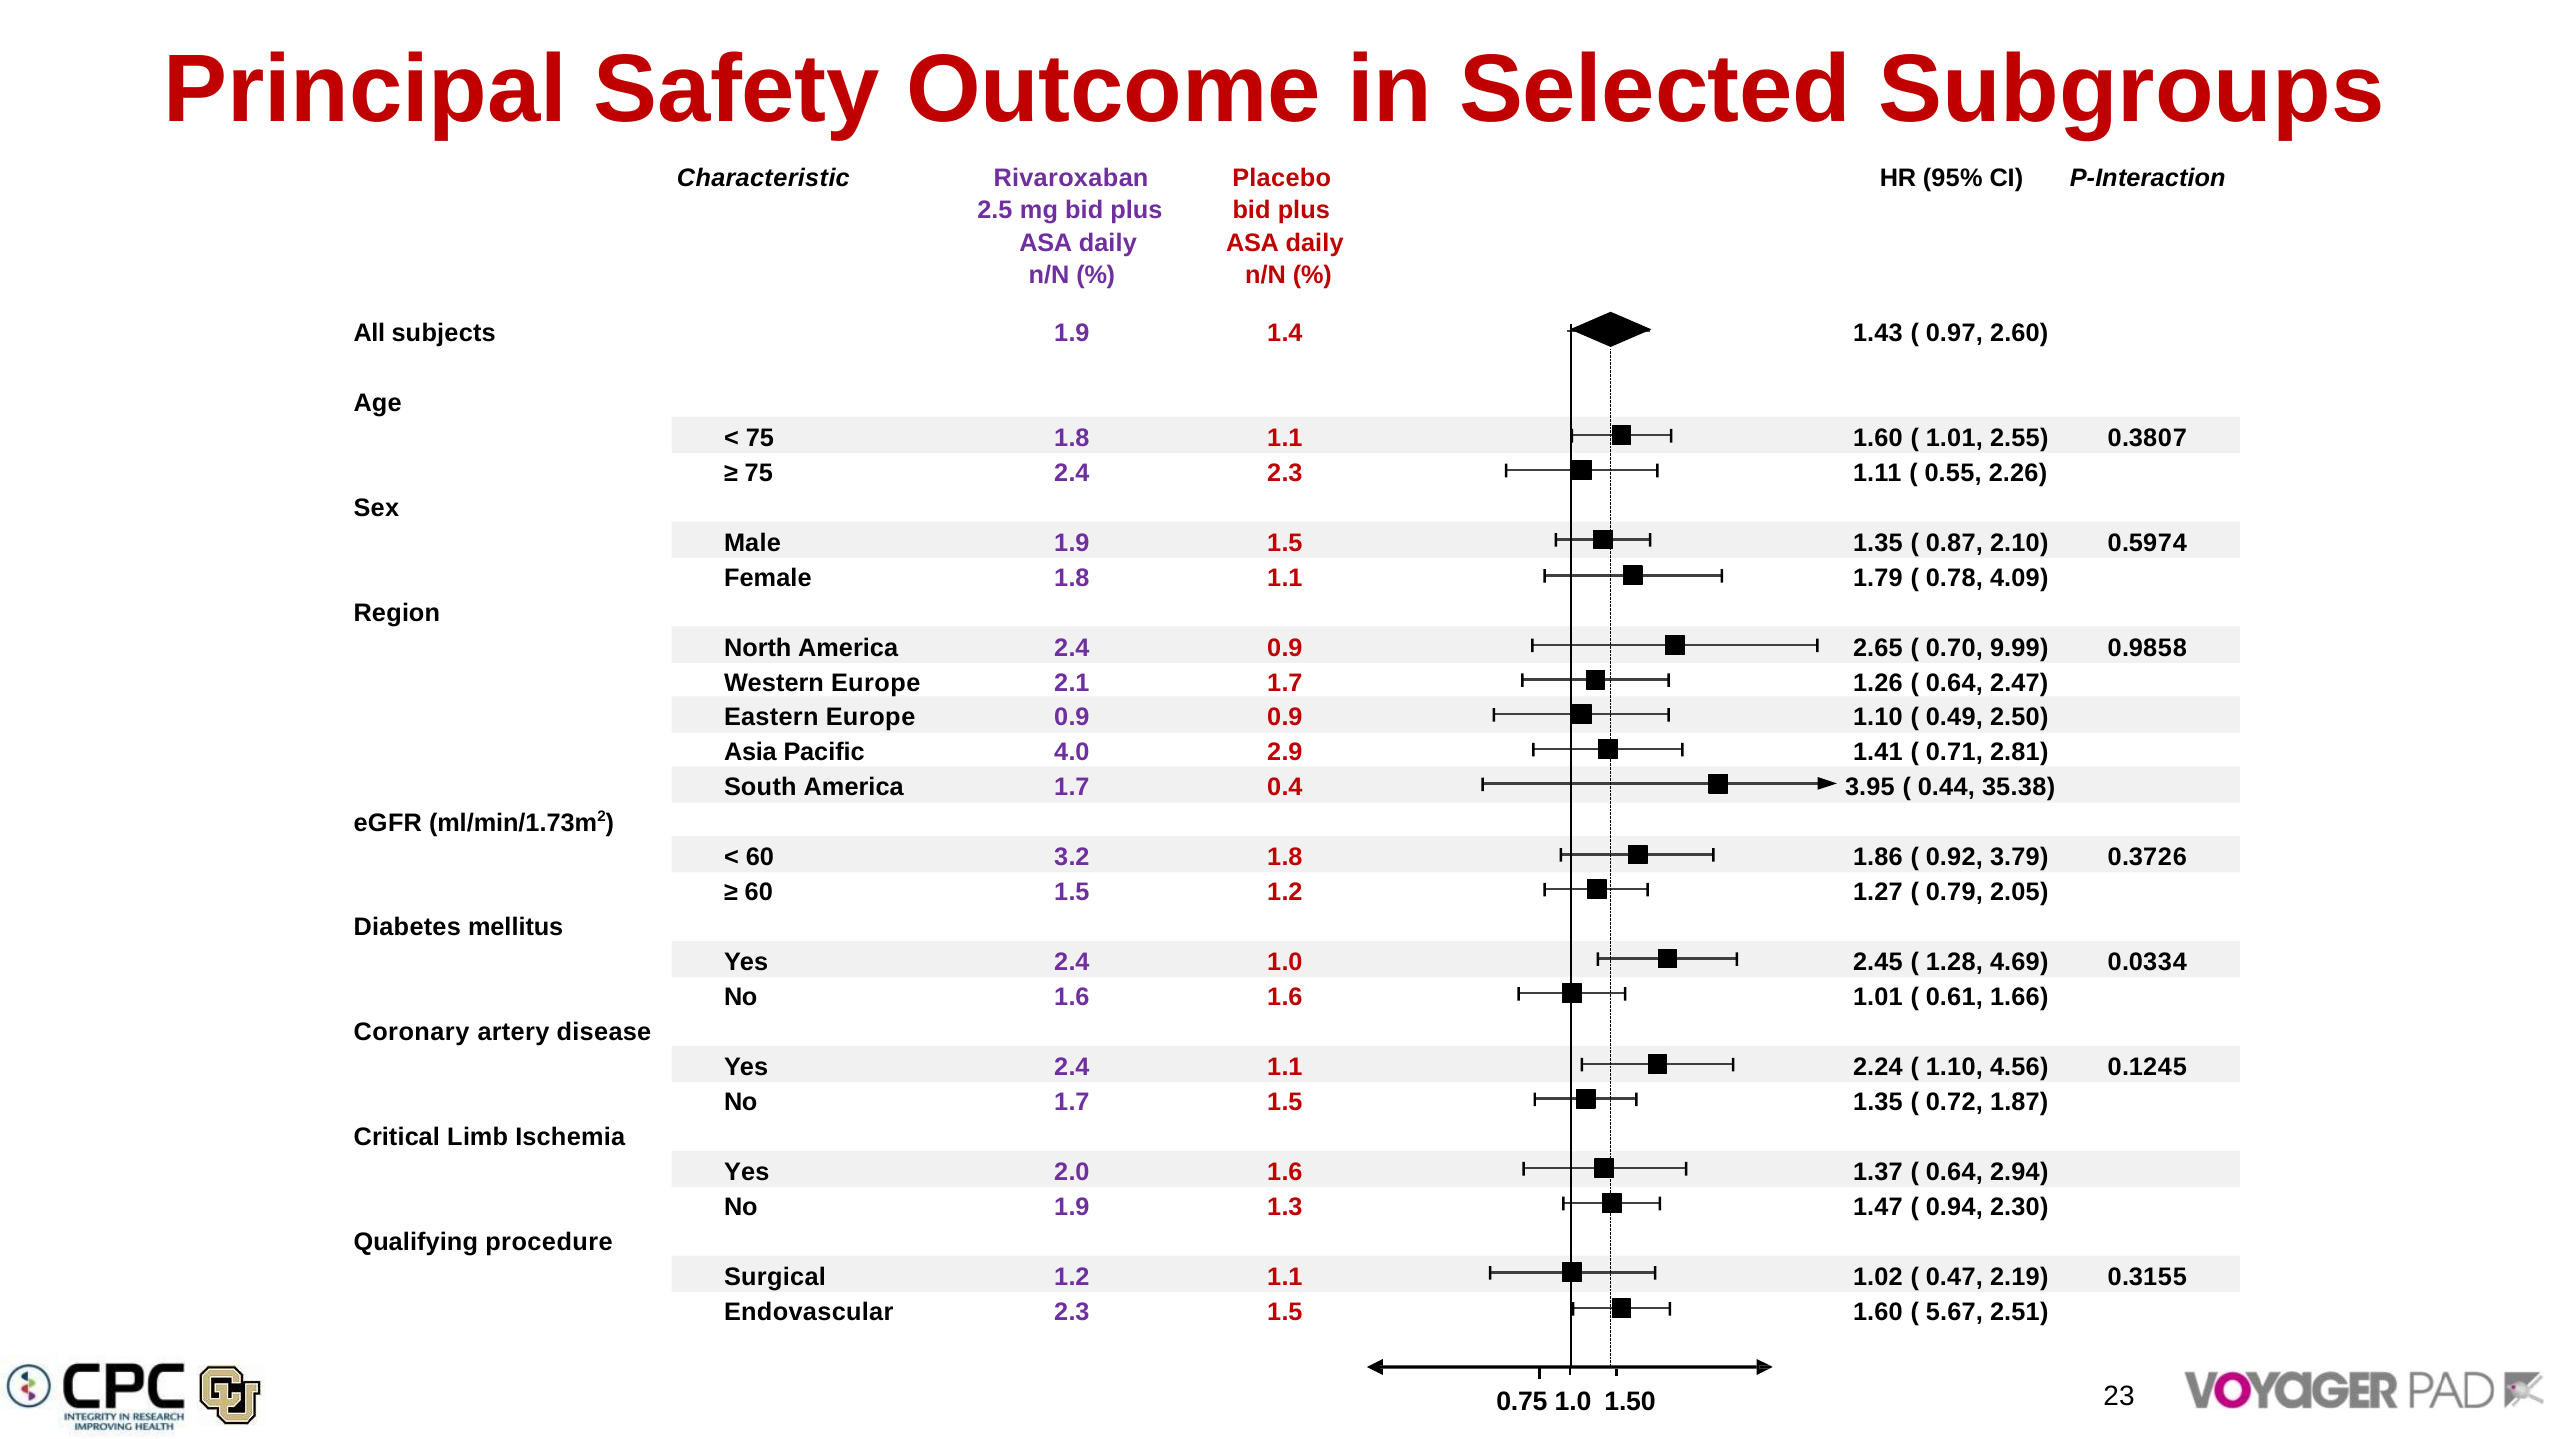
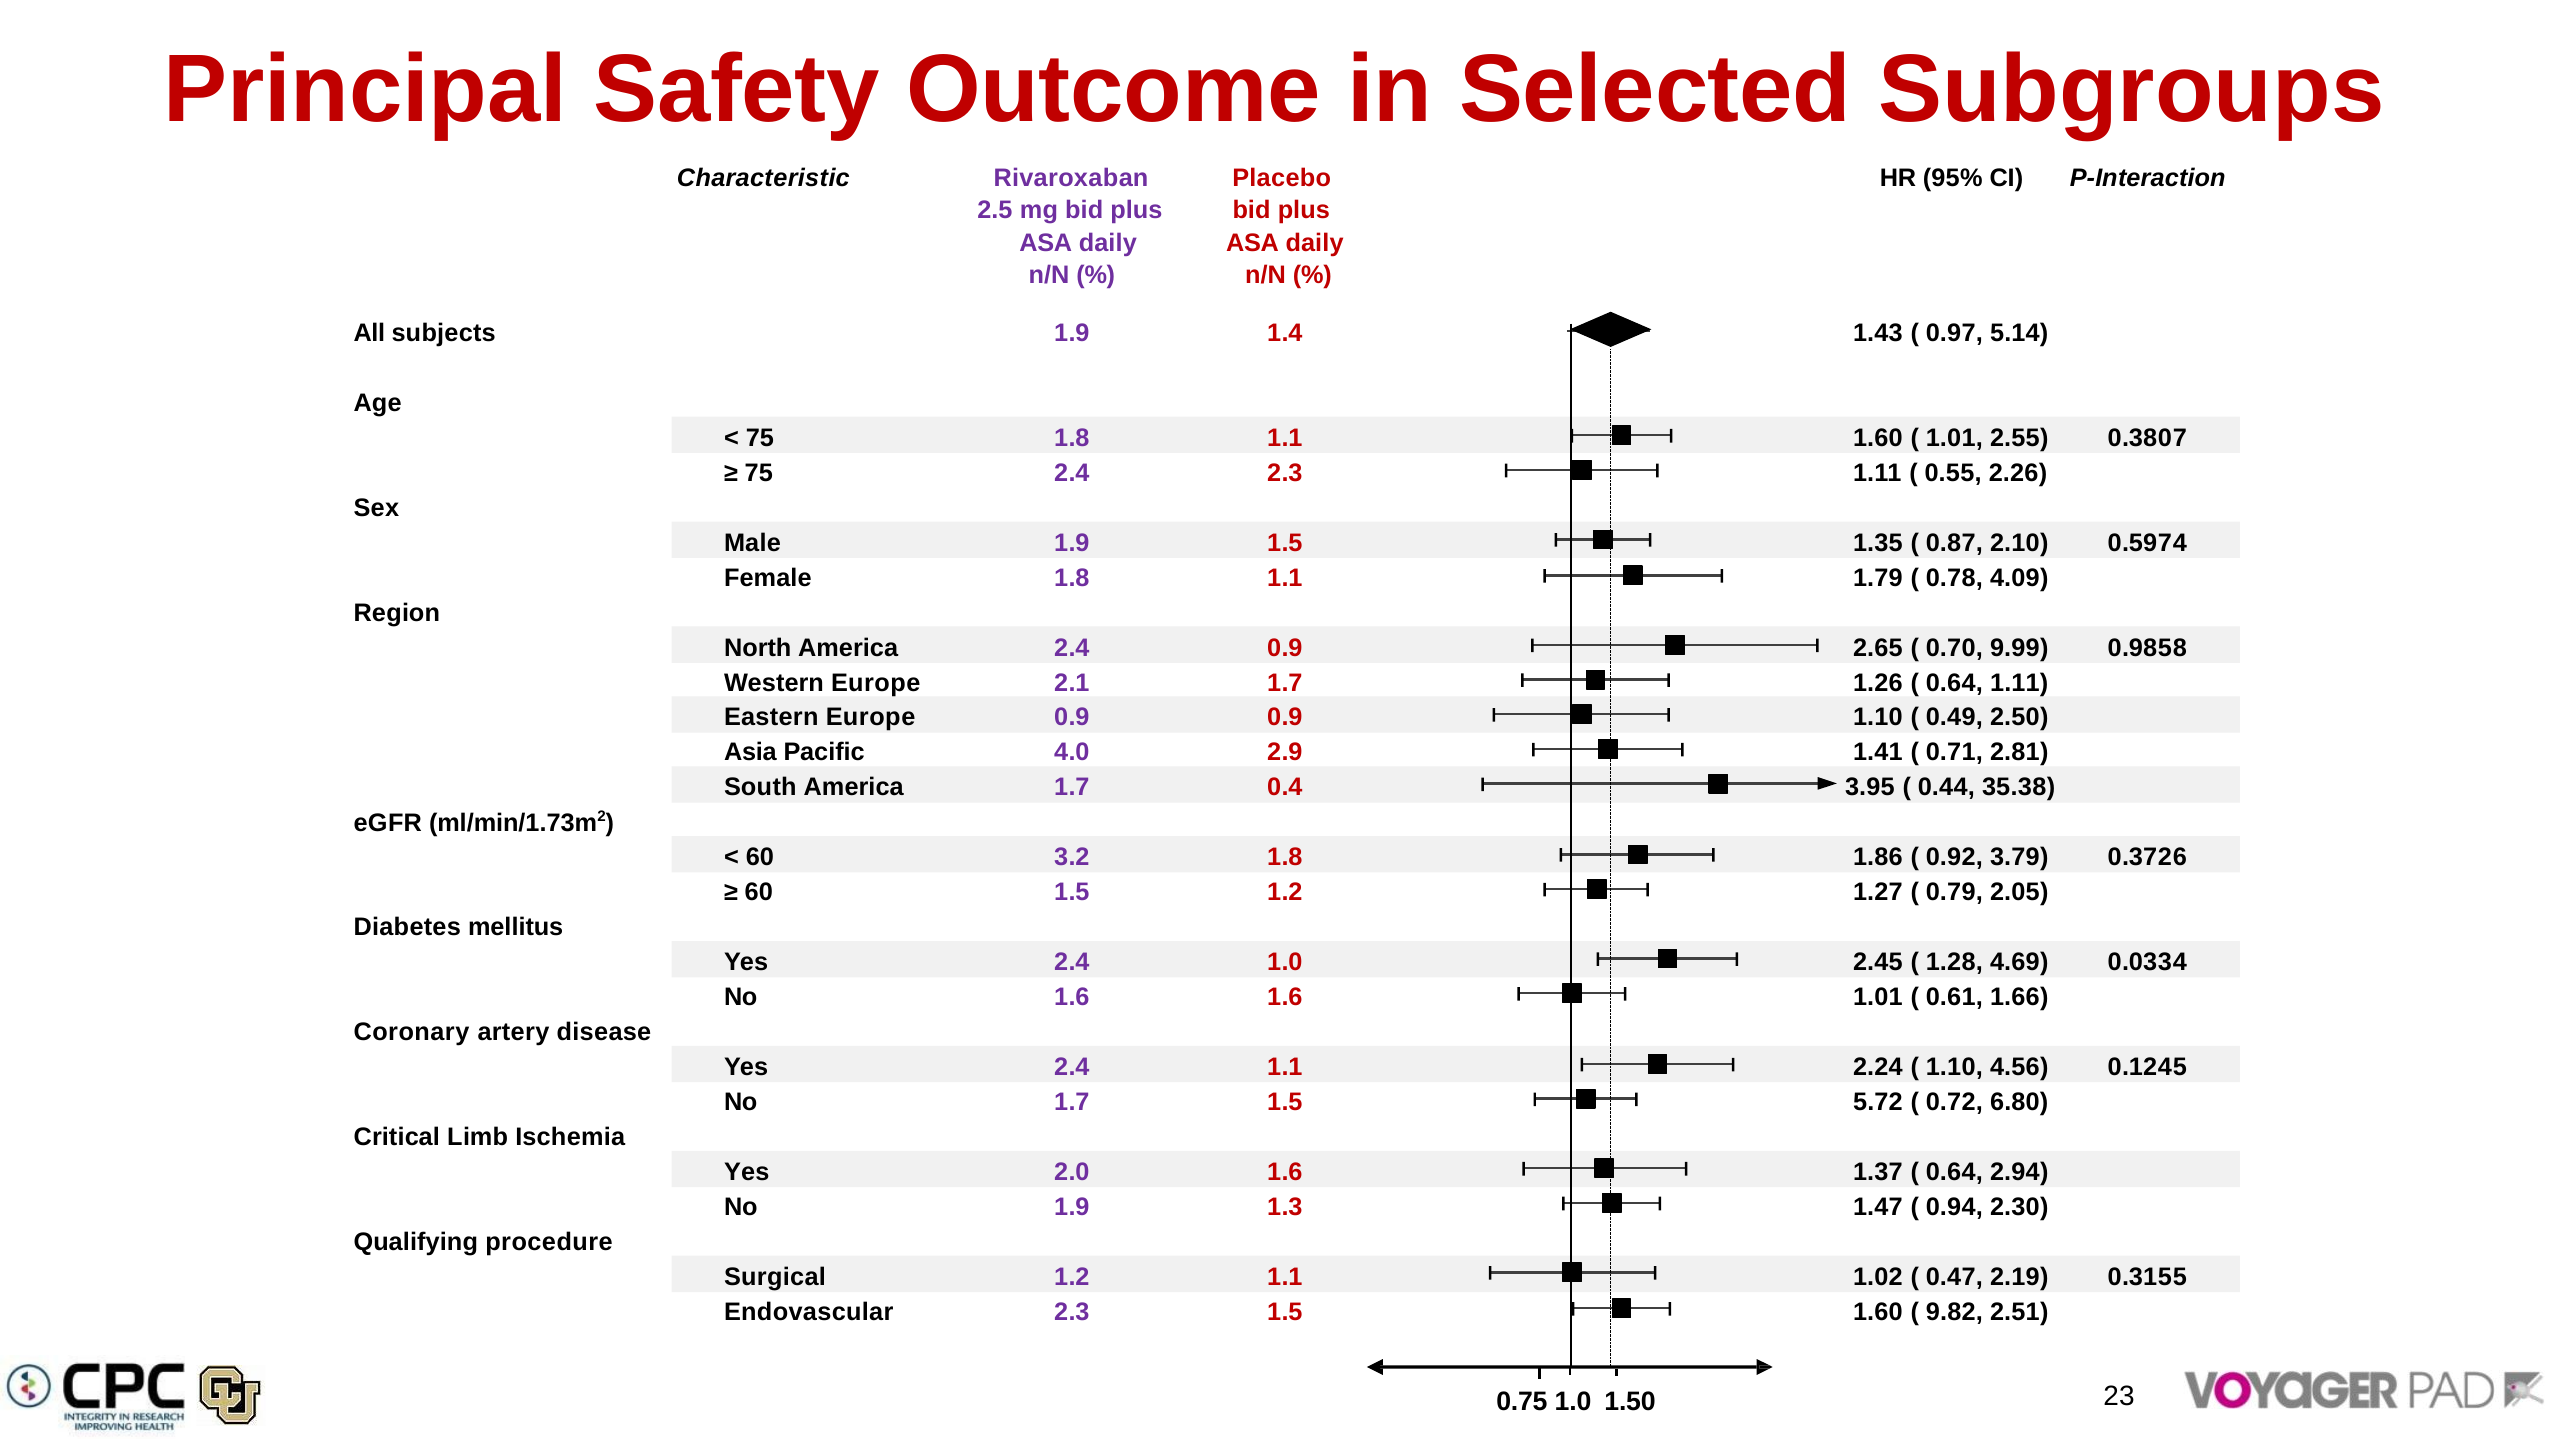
2.60: 2.60 -> 5.14
0.64 2.47: 2.47 -> 1.11
1.7 1.5 1.35: 1.35 -> 5.72
1.87: 1.87 -> 6.80
5.67: 5.67 -> 9.82
